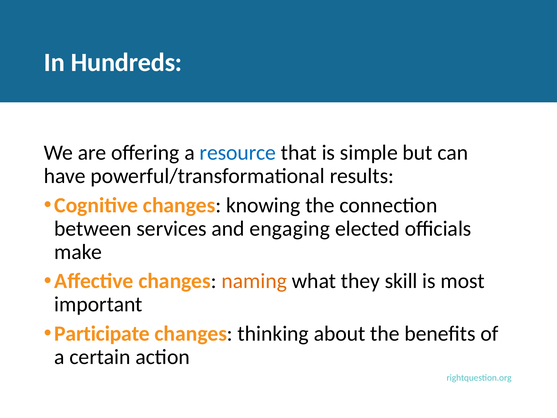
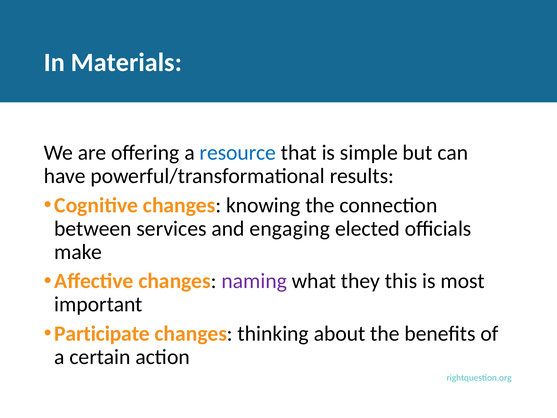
Hundreds: Hundreds -> Materials
naming colour: orange -> purple
skill: skill -> this
